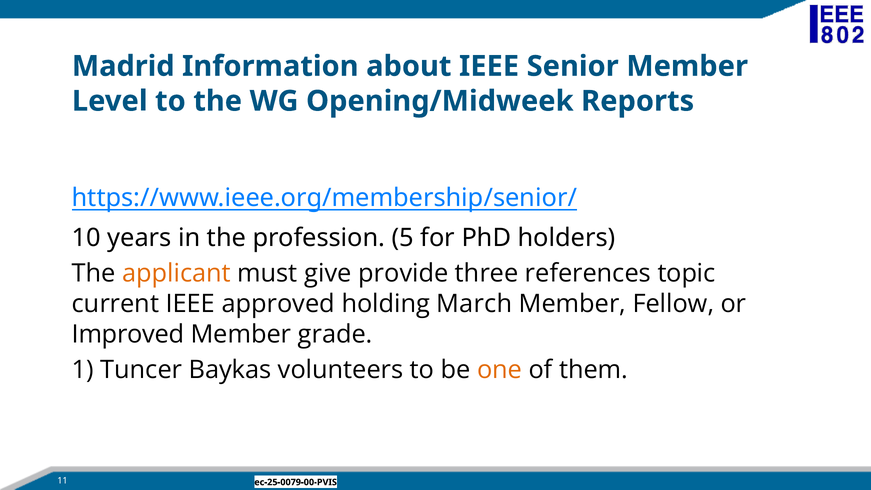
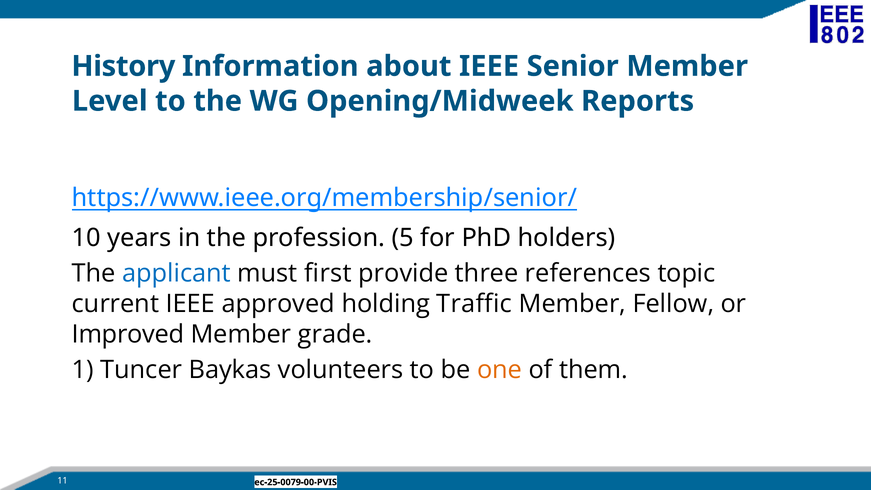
Madrid: Madrid -> History
applicant colour: orange -> blue
give: give -> first
March: March -> Traffic
